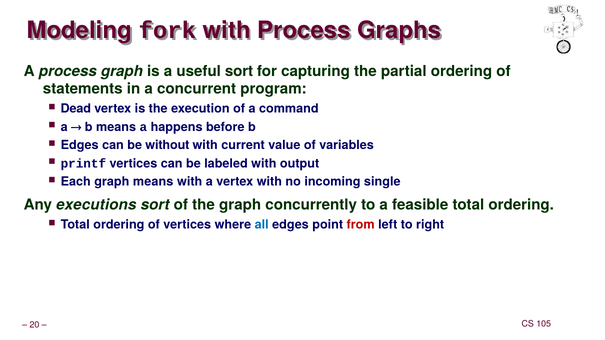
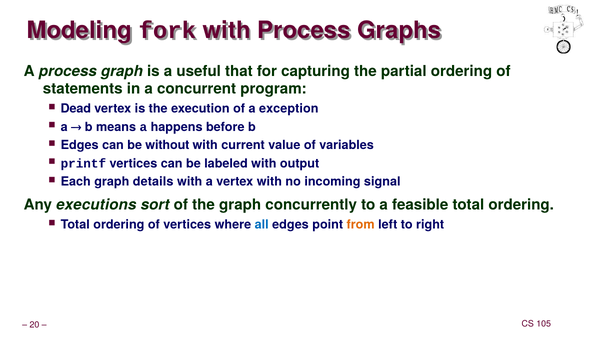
useful sort: sort -> that
command: command -> exception
graph means: means -> details
single: single -> signal
from colour: red -> orange
